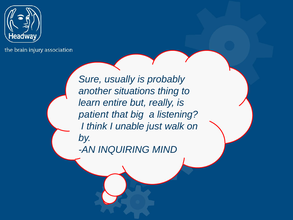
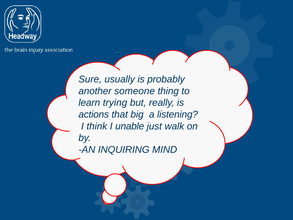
situations: situations -> someone
entire: entire -> trying
patient: patient -> actions
